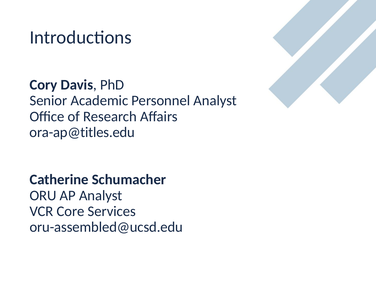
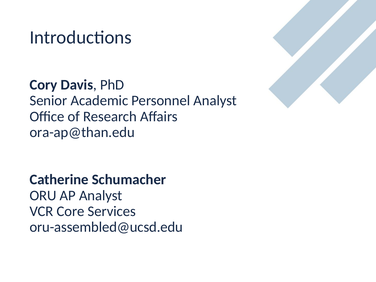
ora-ap@titles.edu: ora-ap@titles.edu -> ora-ap@than.edu
